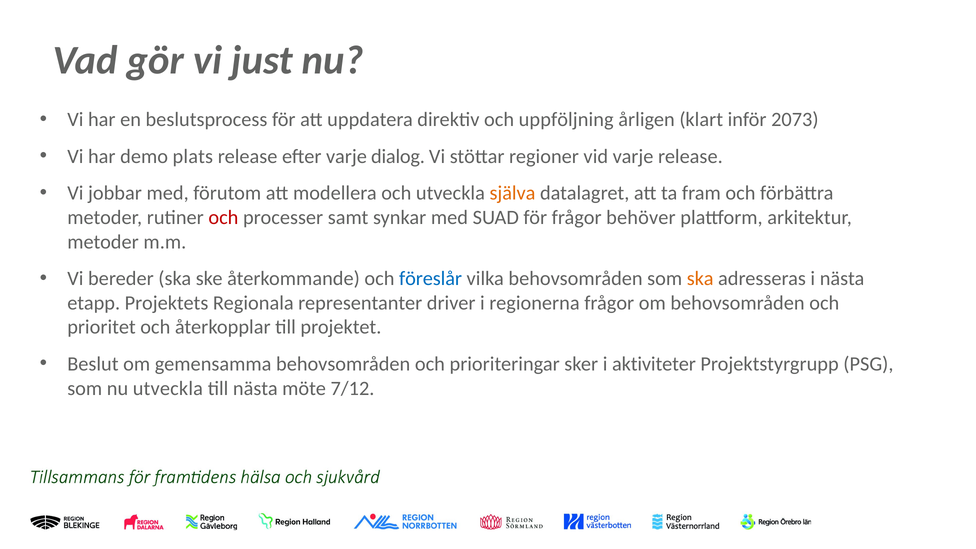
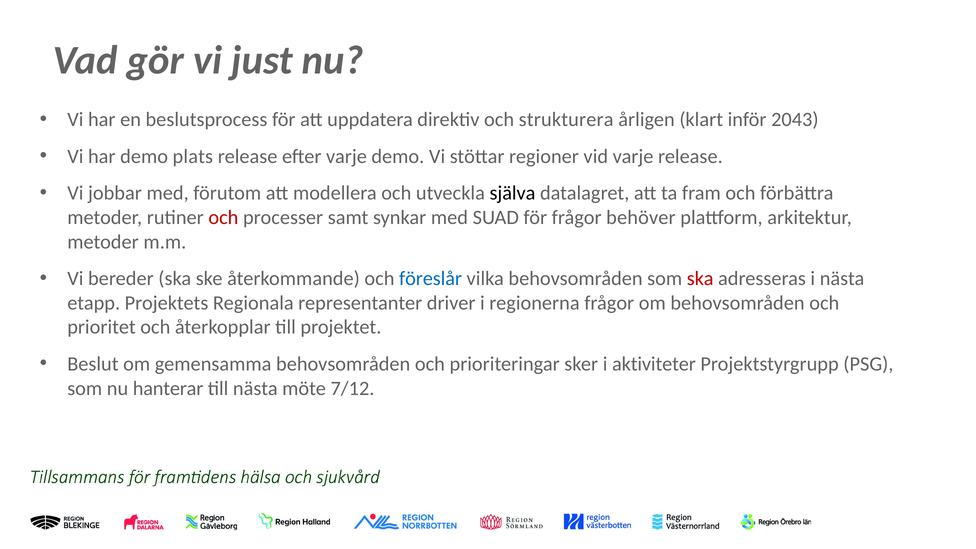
uppföljning: uppföljning -> strukturera
2073: 2073 -> 2043
varje dialog: dialog -> demo
själva colour: orange -> black
ska at (700, 278) colour: orange -> red
nu utveckla: utveckla -> hanterar
